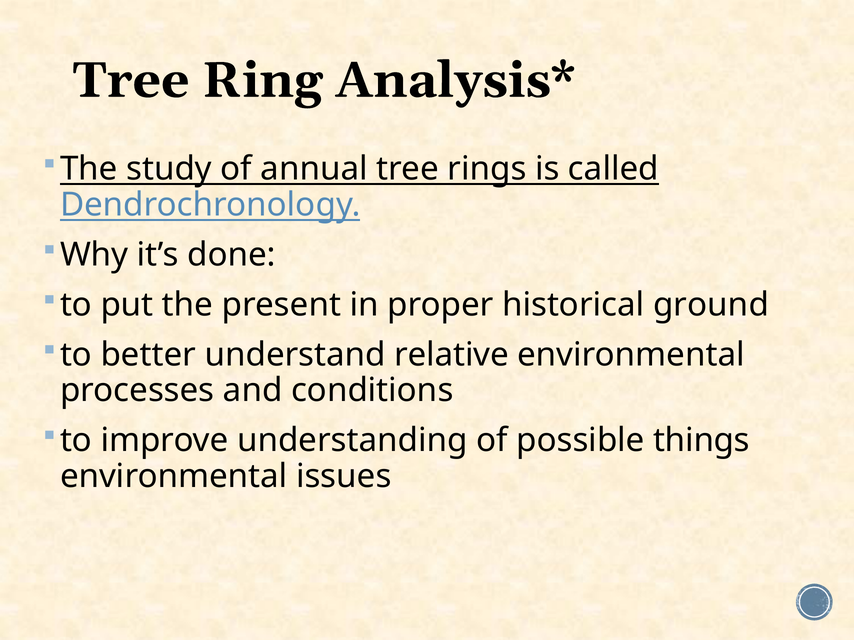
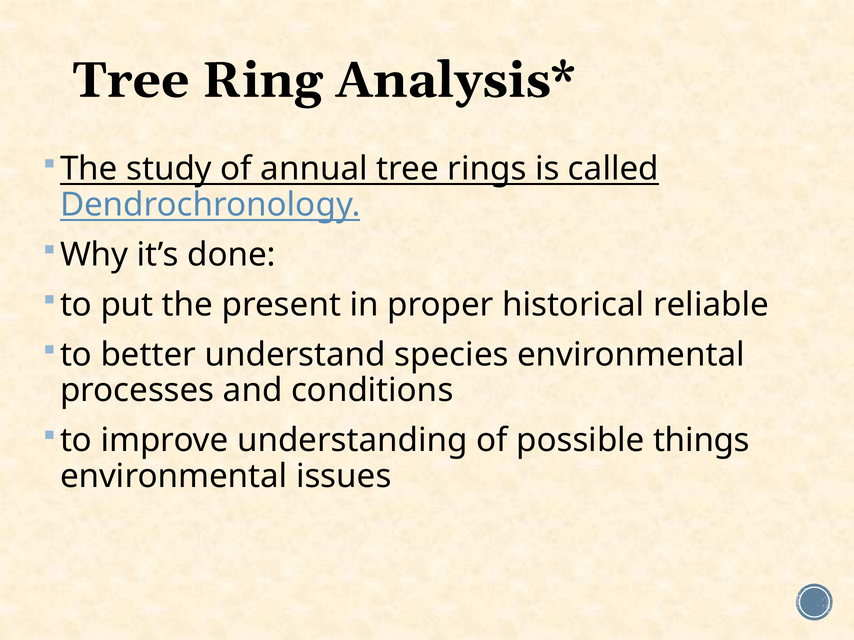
ground: ground -> reliable
relative: relative -> species
